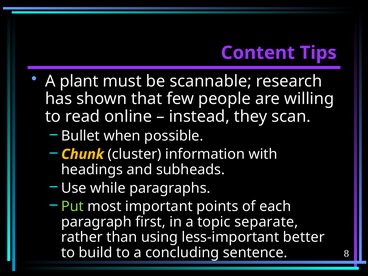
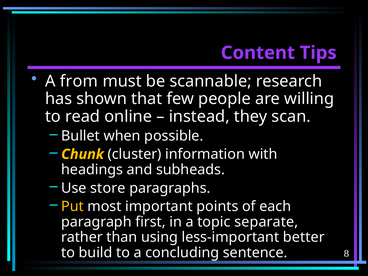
plant: plant -> from
while: while -> store
Put colour: light green -> yellow
